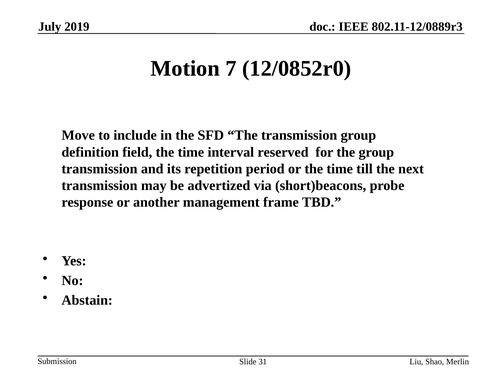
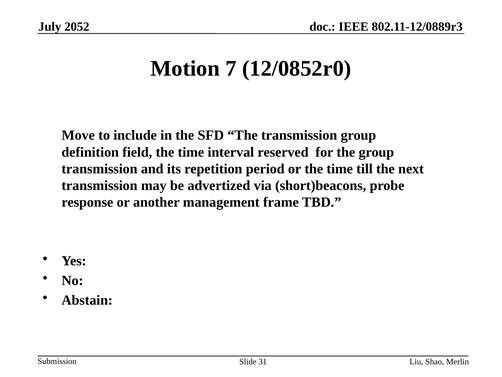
2019: 2019 -> 2052
